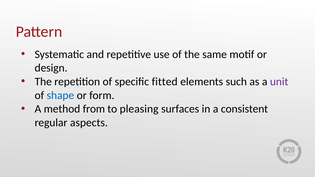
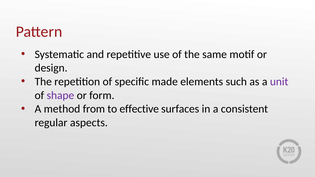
fitted: fitted -> made
shape colour: blue -> purple
pleasing: pleasing -> effective
